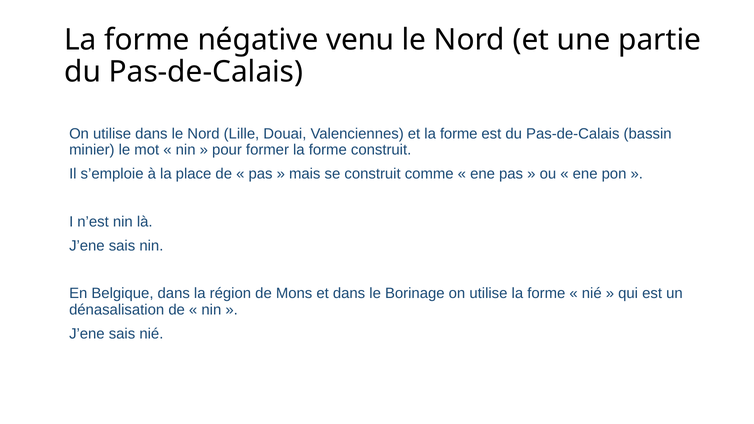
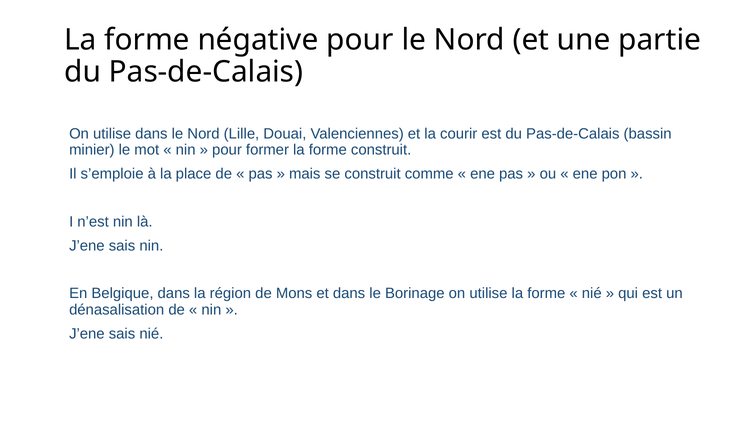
négative venu: venu -> pour
et la forme: forme -> courir
